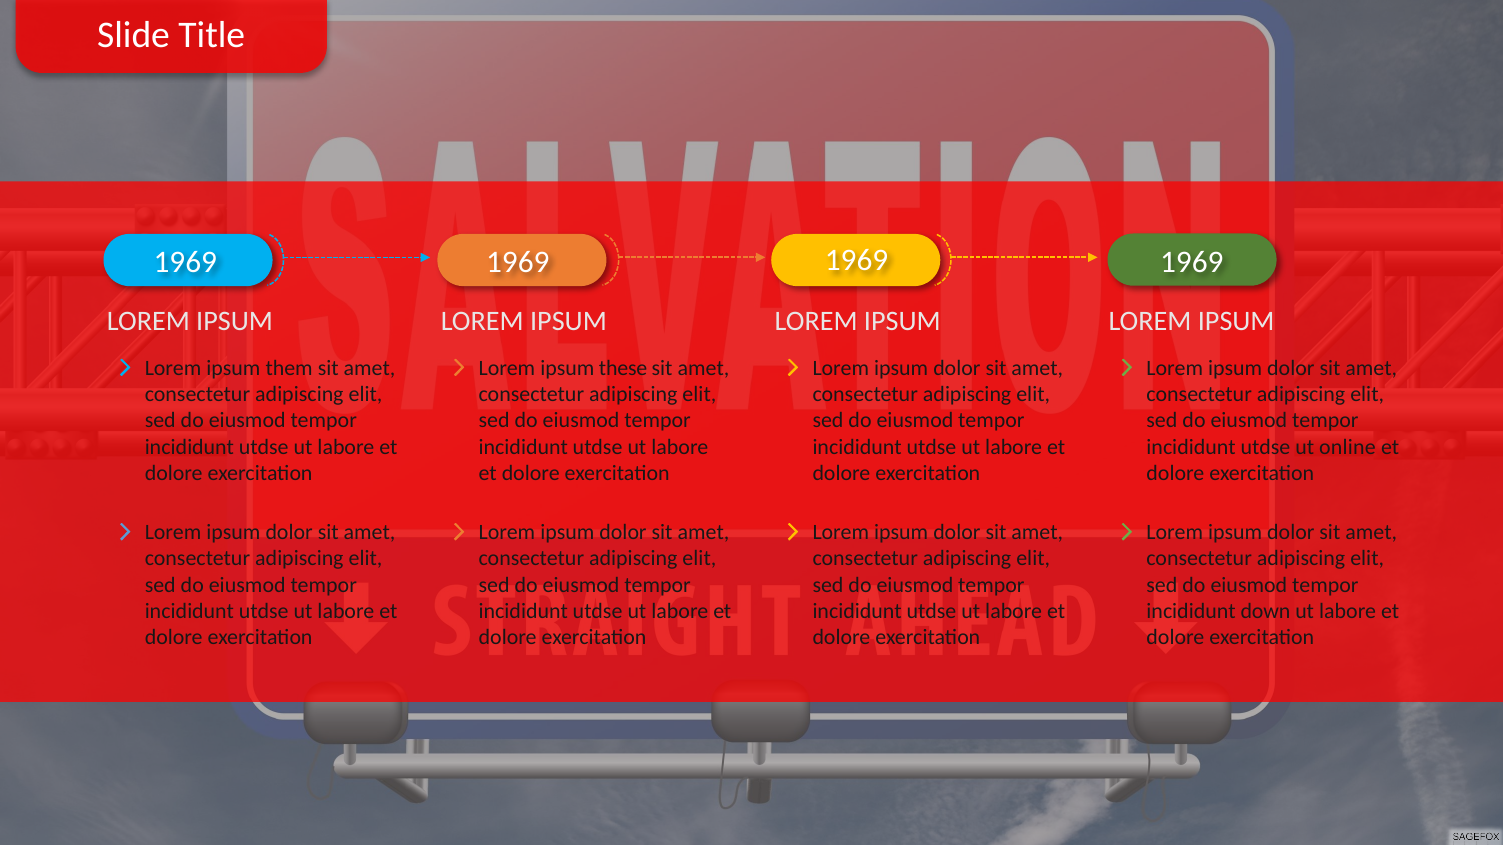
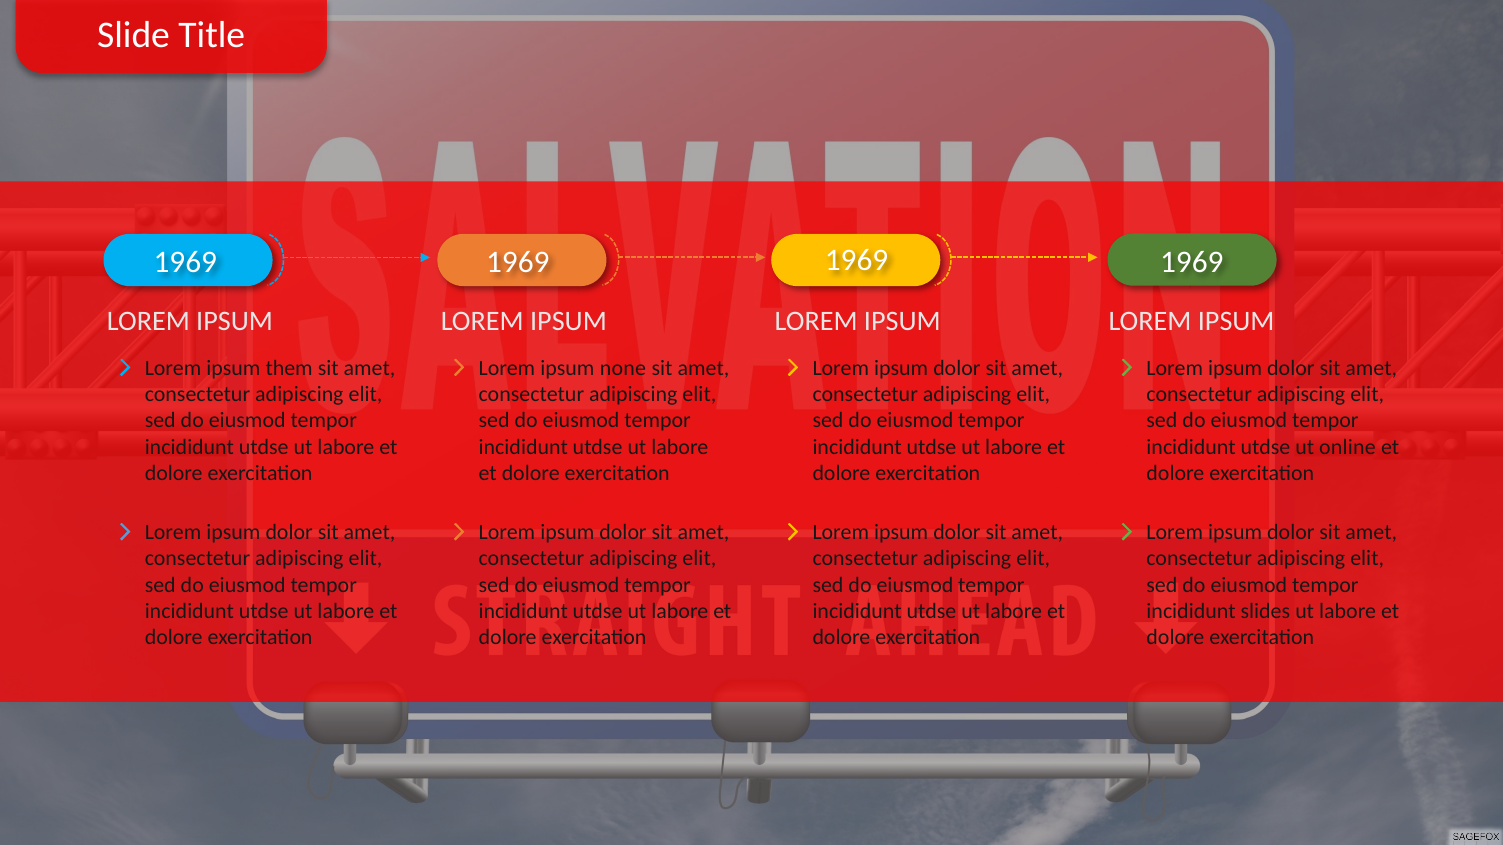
these: these -> none
down: down -> slides
